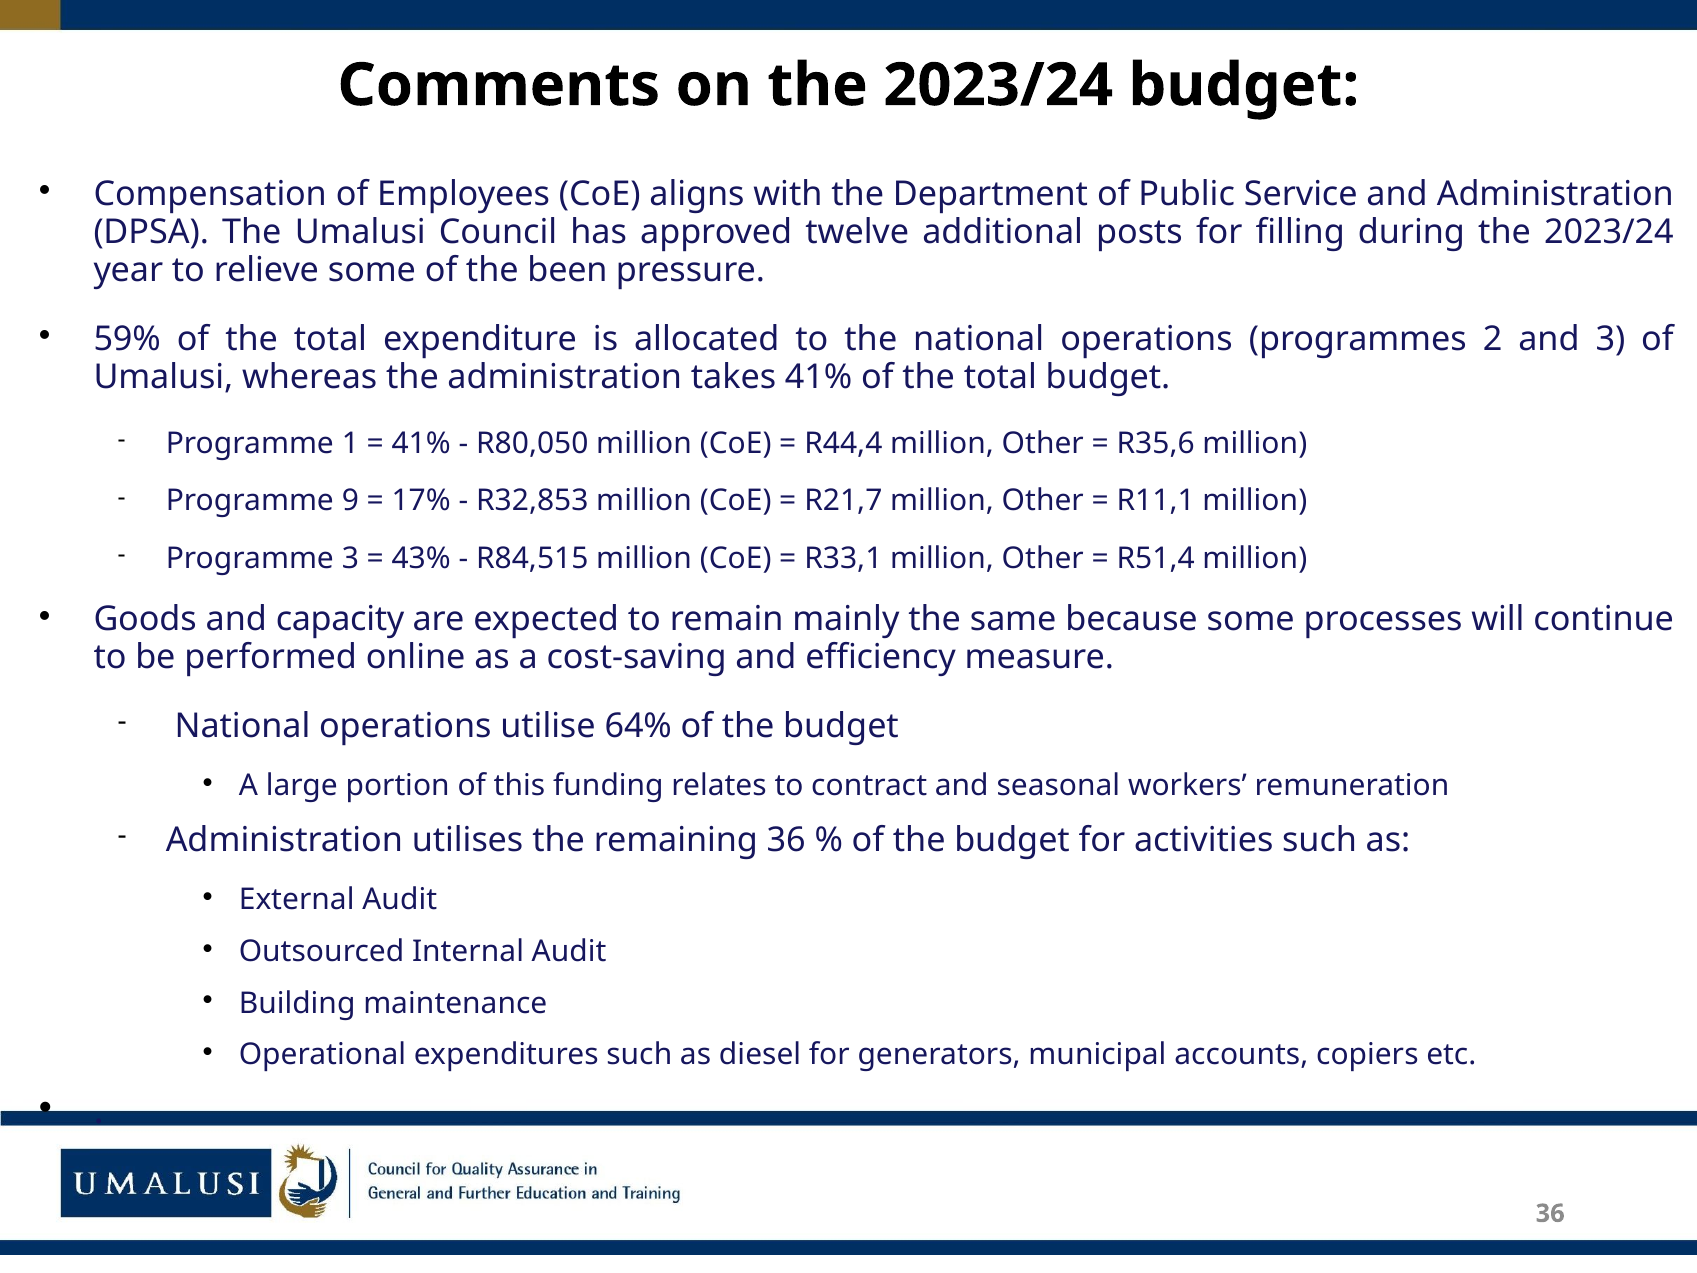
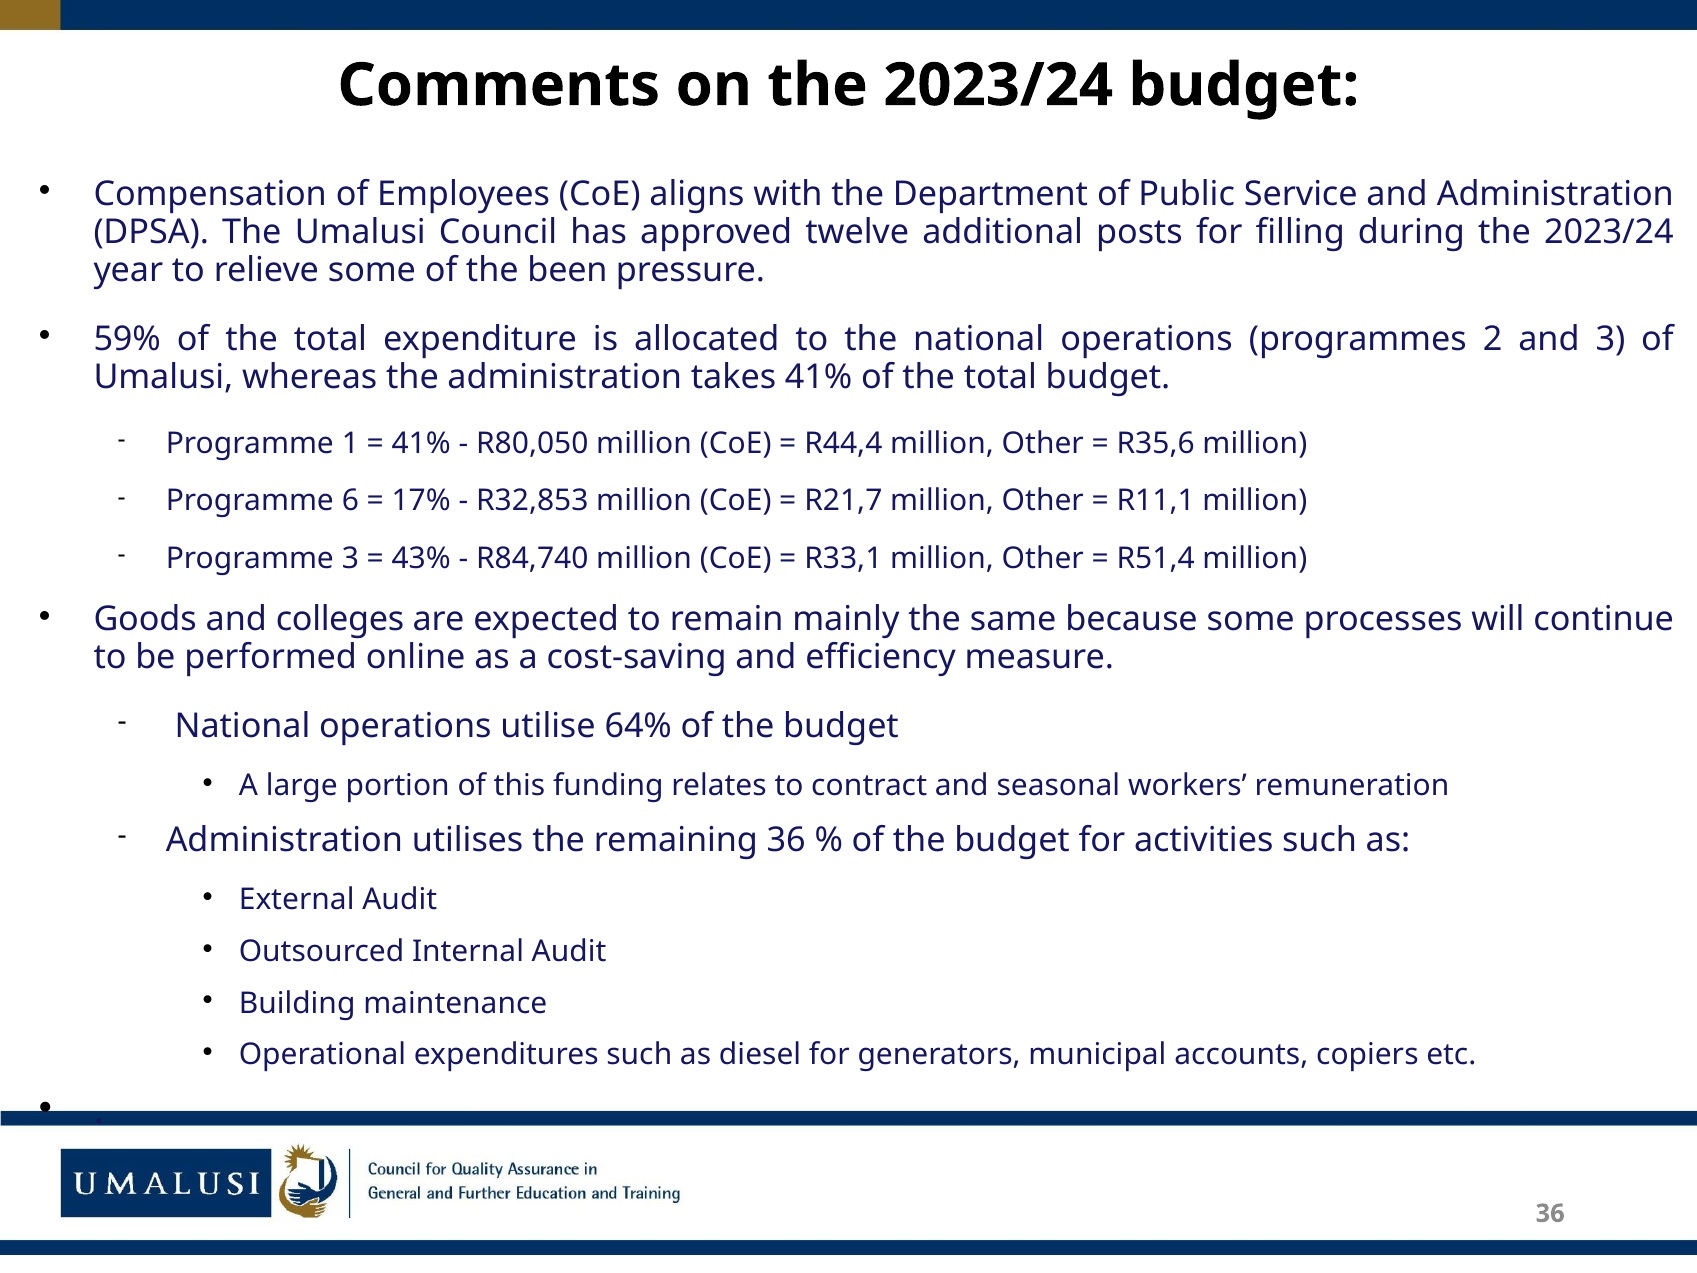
9: 9 -> 6
R84,515: R84,515 -> R84,740
capacity: capacity -> colleges
